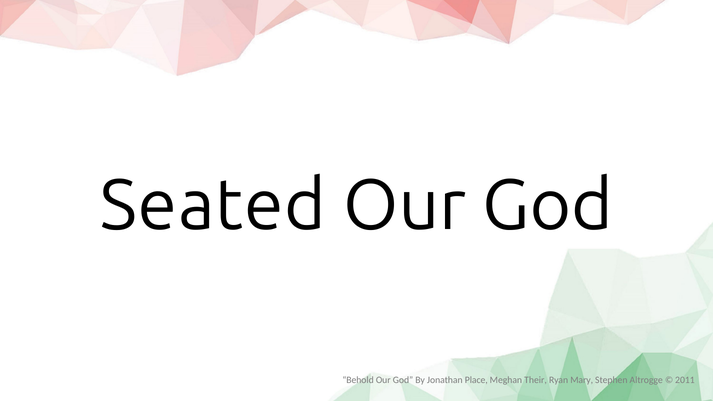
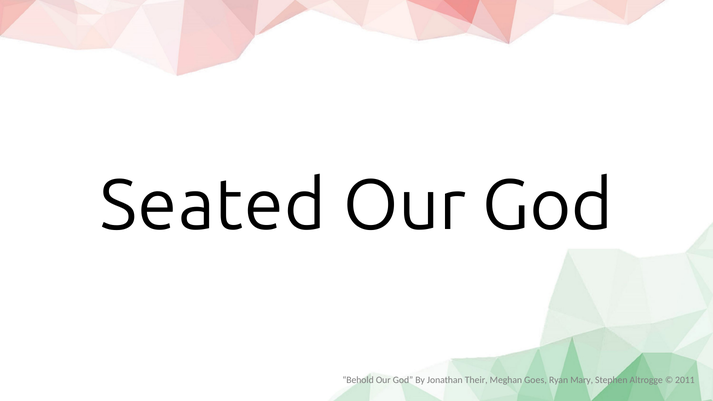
Place: Place -> Their
Their: Their -> Goes
